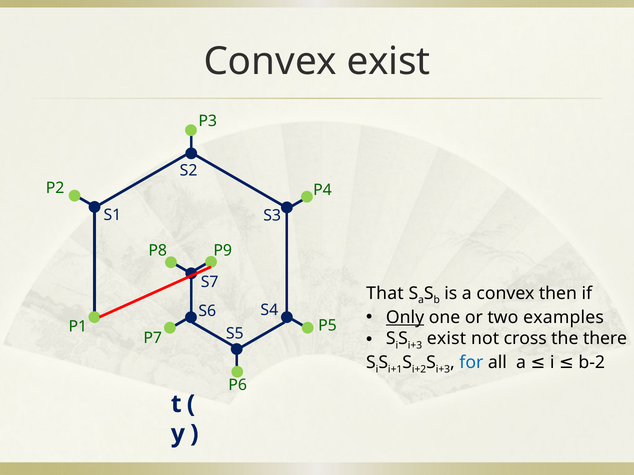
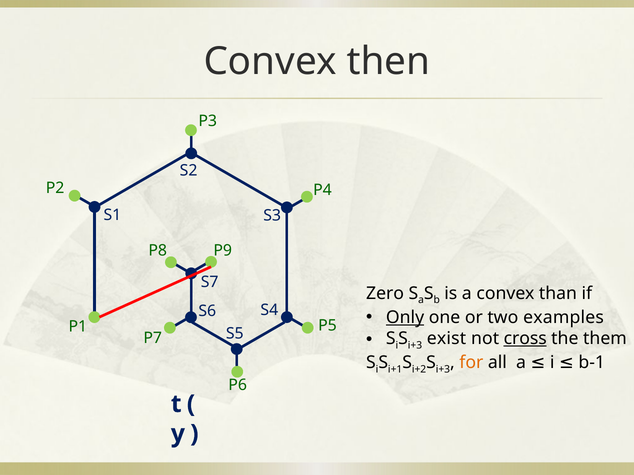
Convex exist: exist -> then
That: That -> Zero
then: then -> than
cross underline: none -> present
there: there -> them
for colour: blue -> orange
b-2: b-2 -> b-1
